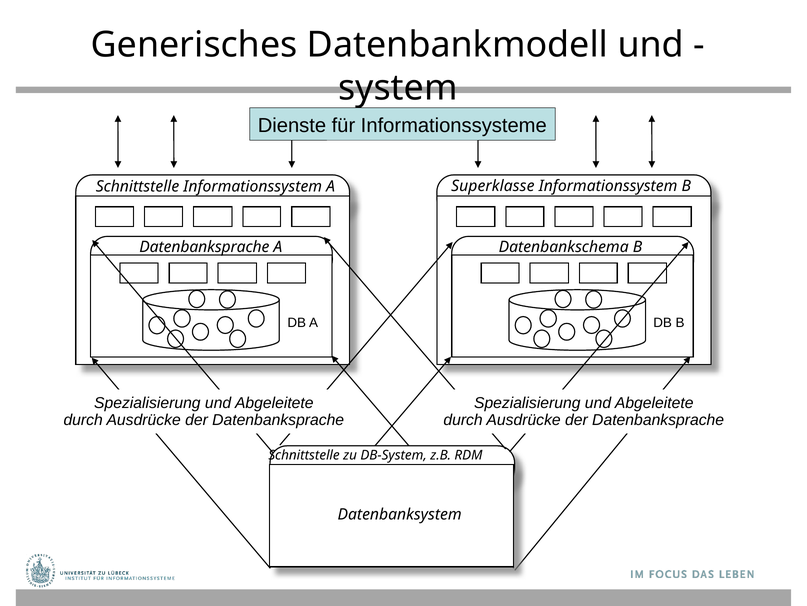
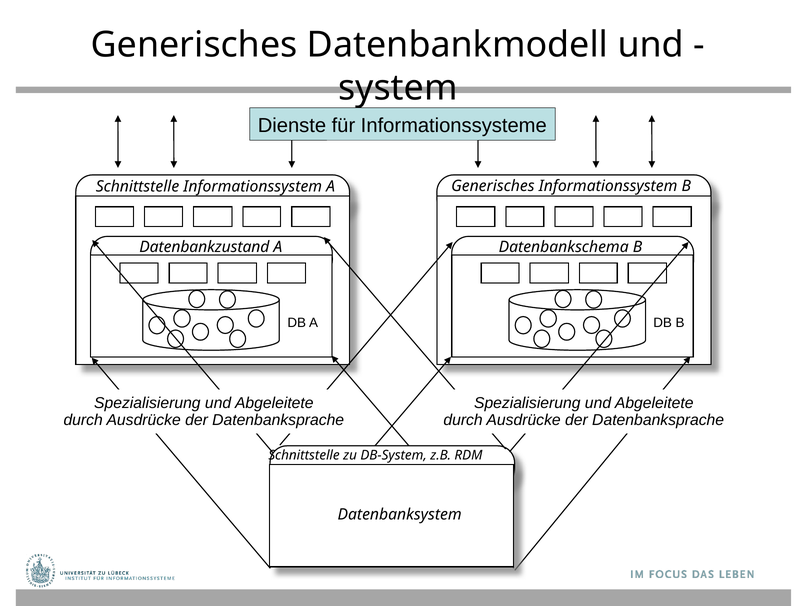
Superklasse at (493, 186): Superklasse -> Generisches
Datenbanksprache at (204, 247): Datenbanksprache -> Datenbankzustand
